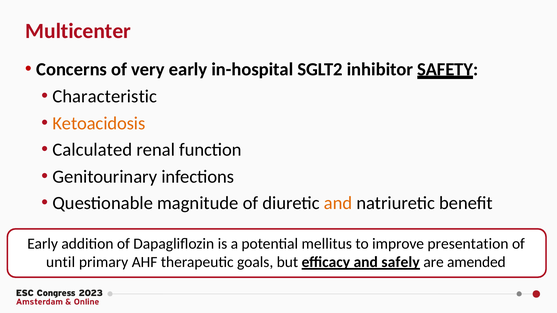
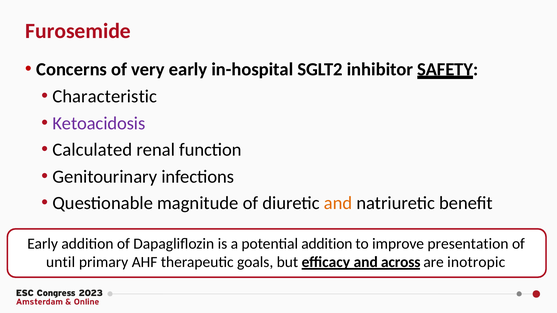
Multicenter: Multicenter -> Furosemide
Ketoacidosis colour: orange -> purple
potential mellitus: mellitus -> addition
safely: safely -> across
amended: amended -> inotropic
